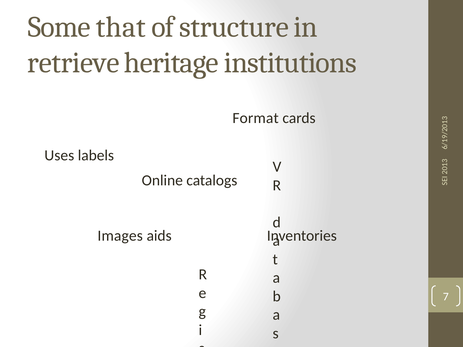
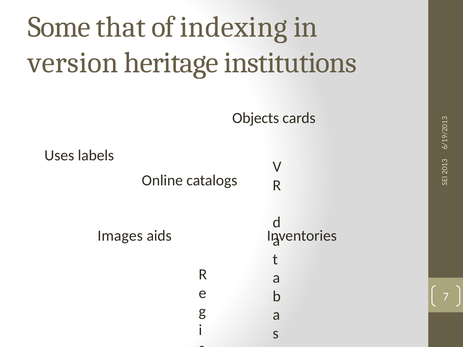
structure: structure -> indexing
retrieve: retrieve -> version
Format: Format -> Objects
